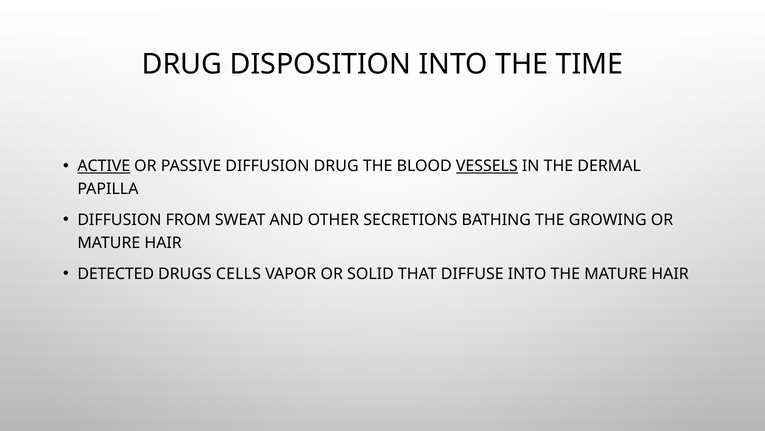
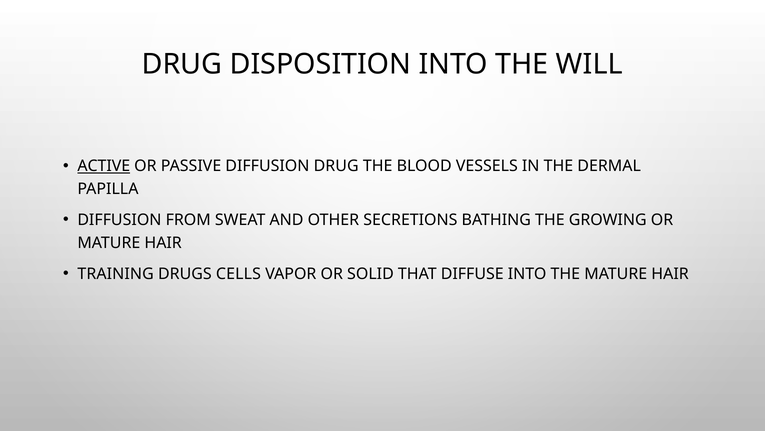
TIME: TIME -> WILL
VESSELS underline: present -> none
DETECTED: DETECTED -> TRAINING
